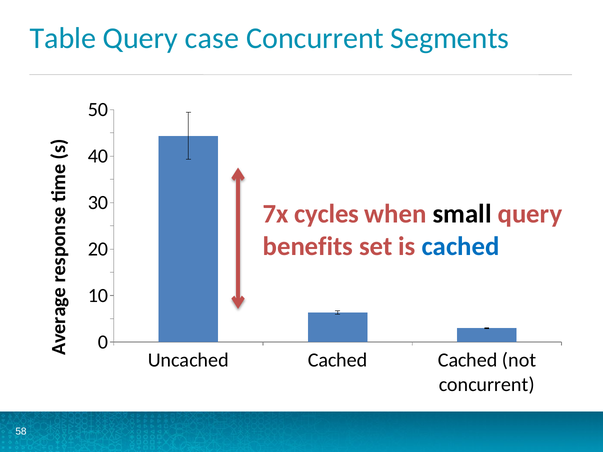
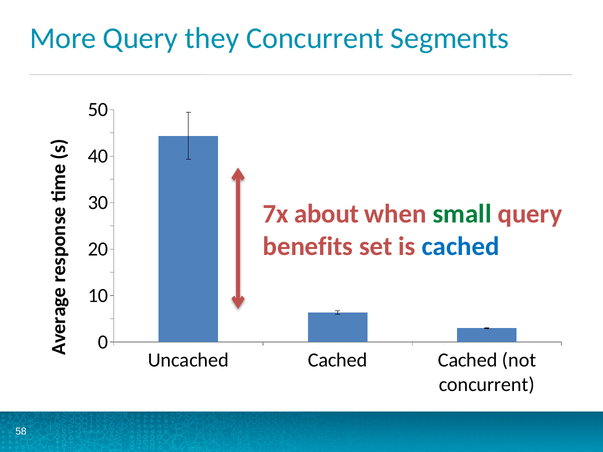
Table: Table -> More
case: case -> they
cycles: cycles -> about
small colour: black -> green
